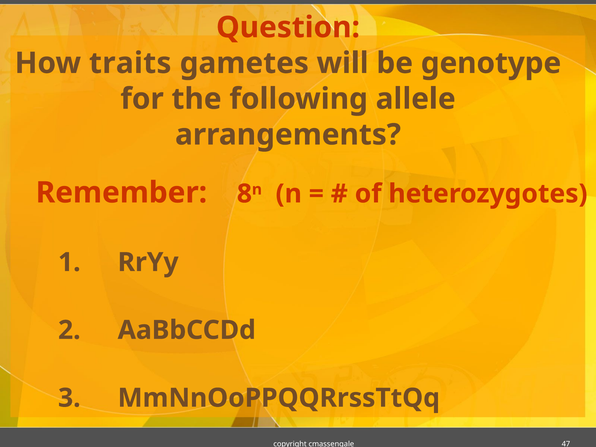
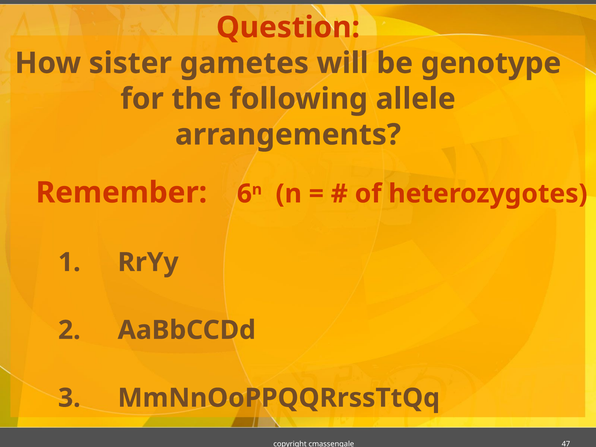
traits: traits -> sister
8: 8 -> 6
